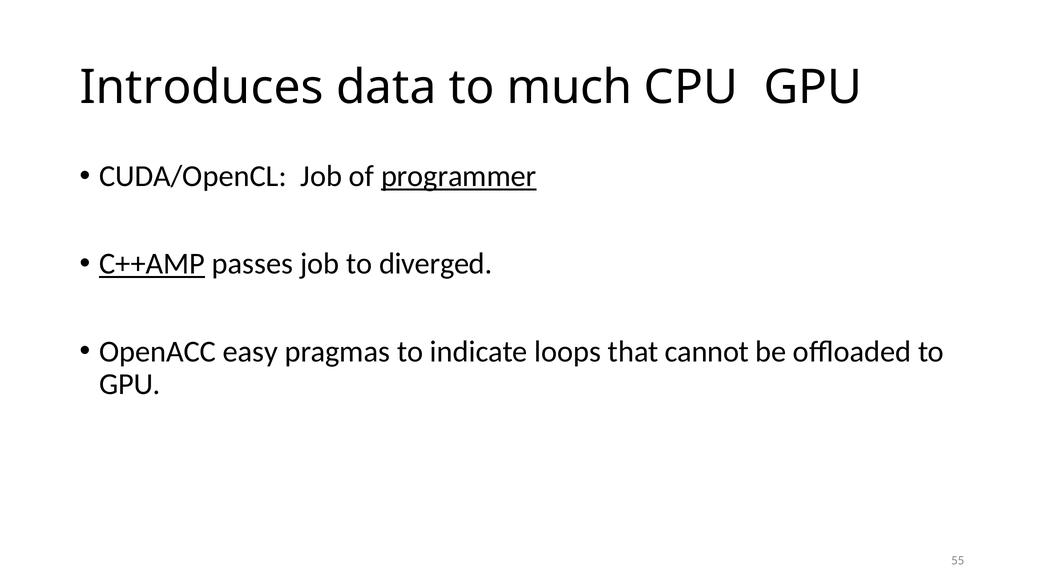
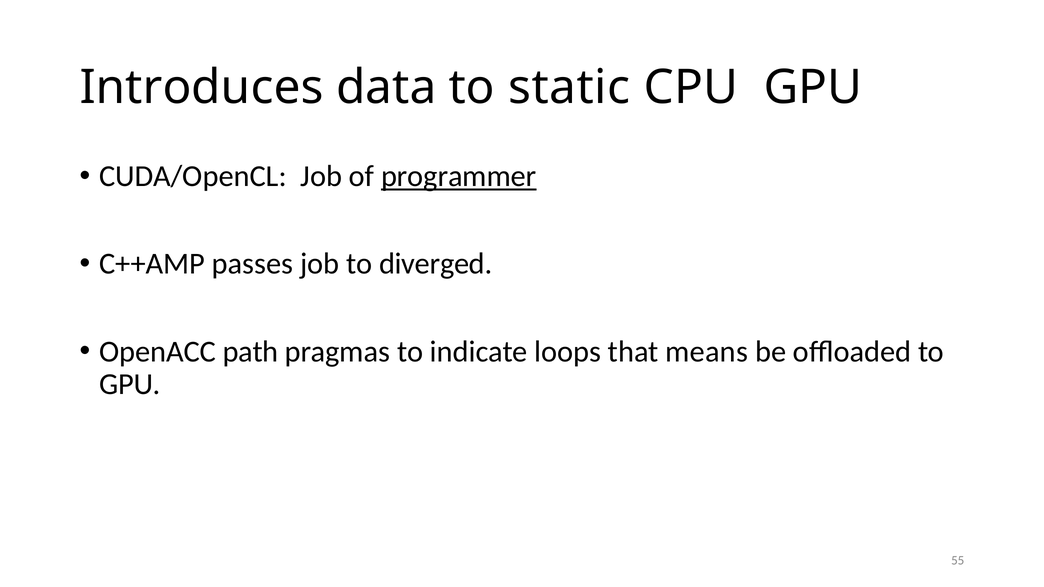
much: much -> static
C++AMP underline: present -> none
easy: easy -> path
cannot: cannot -> means
